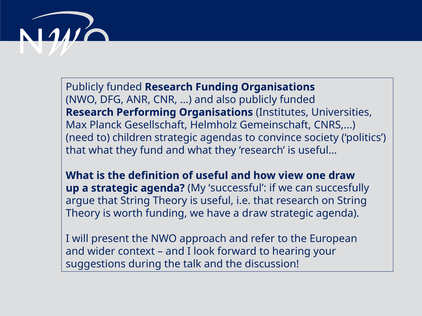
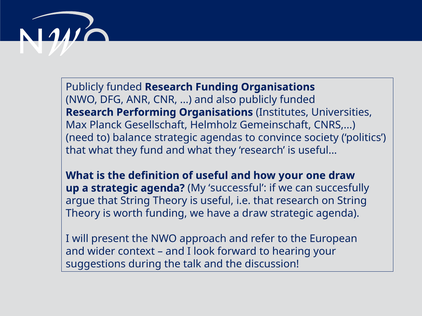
children: children -> balance
how view: view -> your
